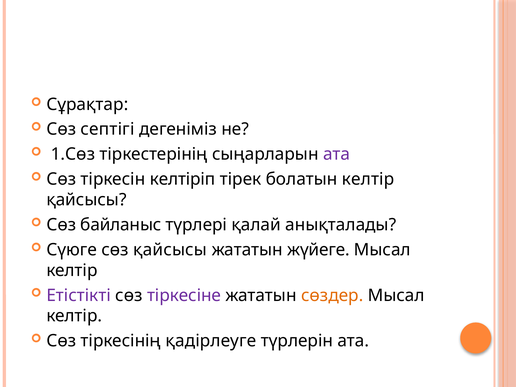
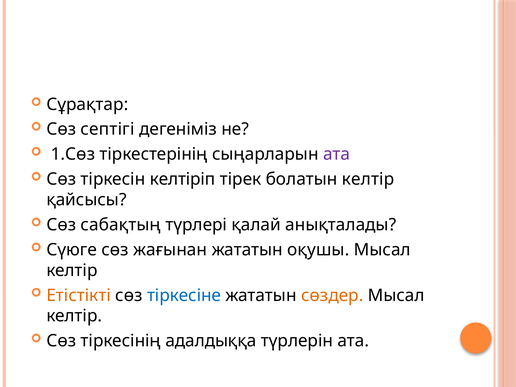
байланыс: байланыс -> сабақтың
сөз қайсысы: қайсысы -> жағынан
жүйеге: жүйеге -> оқушы
Етістікті colour: purple -> orange
тіркесіне colour: purple -> blue
қадірлеуге: қадірлеуге -> адалдыққа
